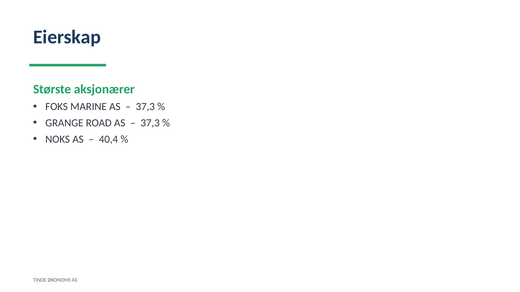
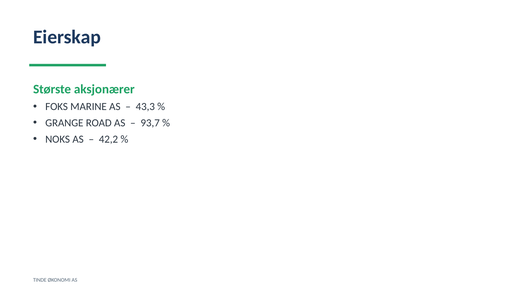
37,3 at (145, 107): 37,3 -> 43,3
37,3 at (150, 123): 37,3 -> 93,7
40,4: 40,4 -> 42,2
